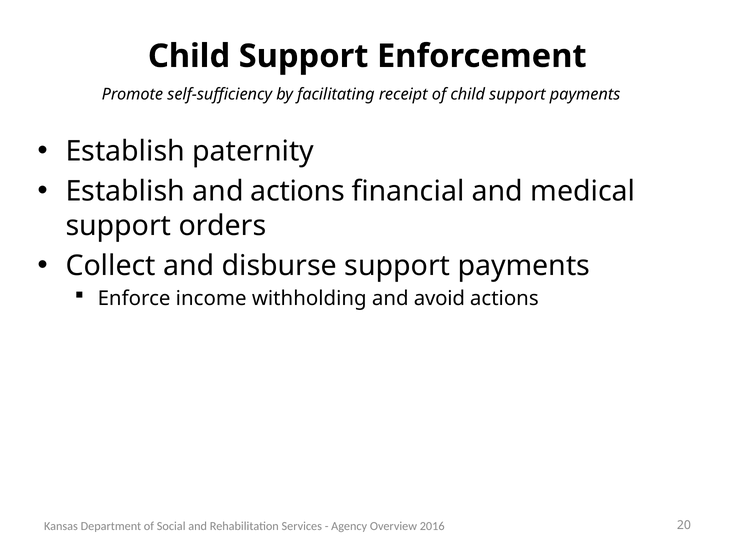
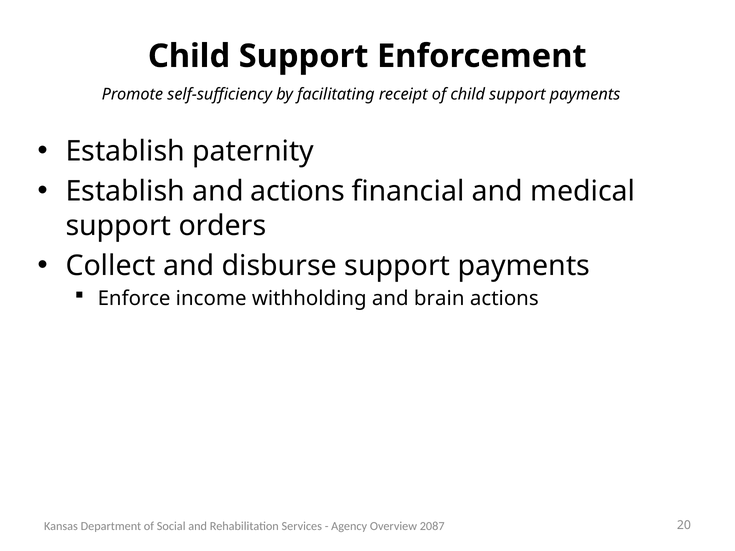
avoid: avoid -> brain
2016: 2016 -> 2087
